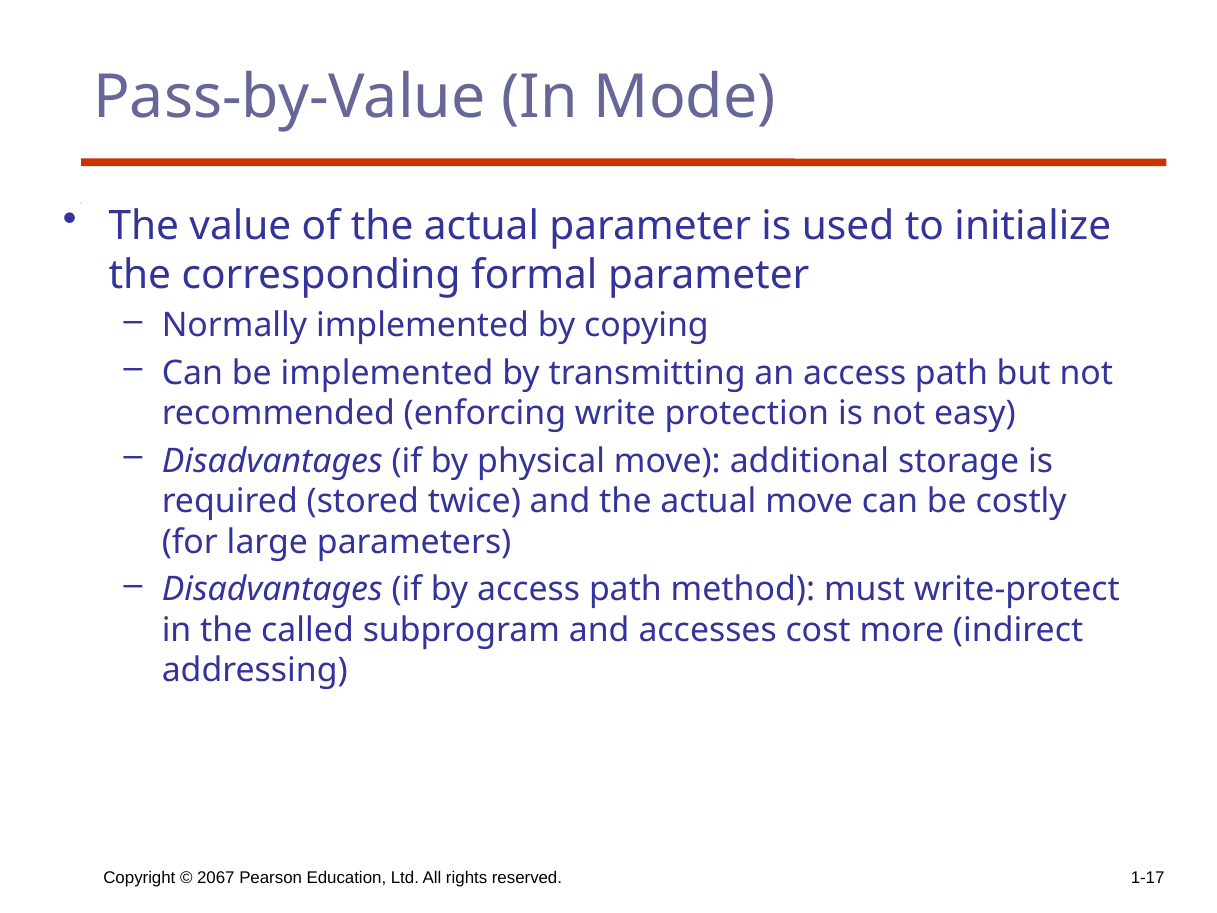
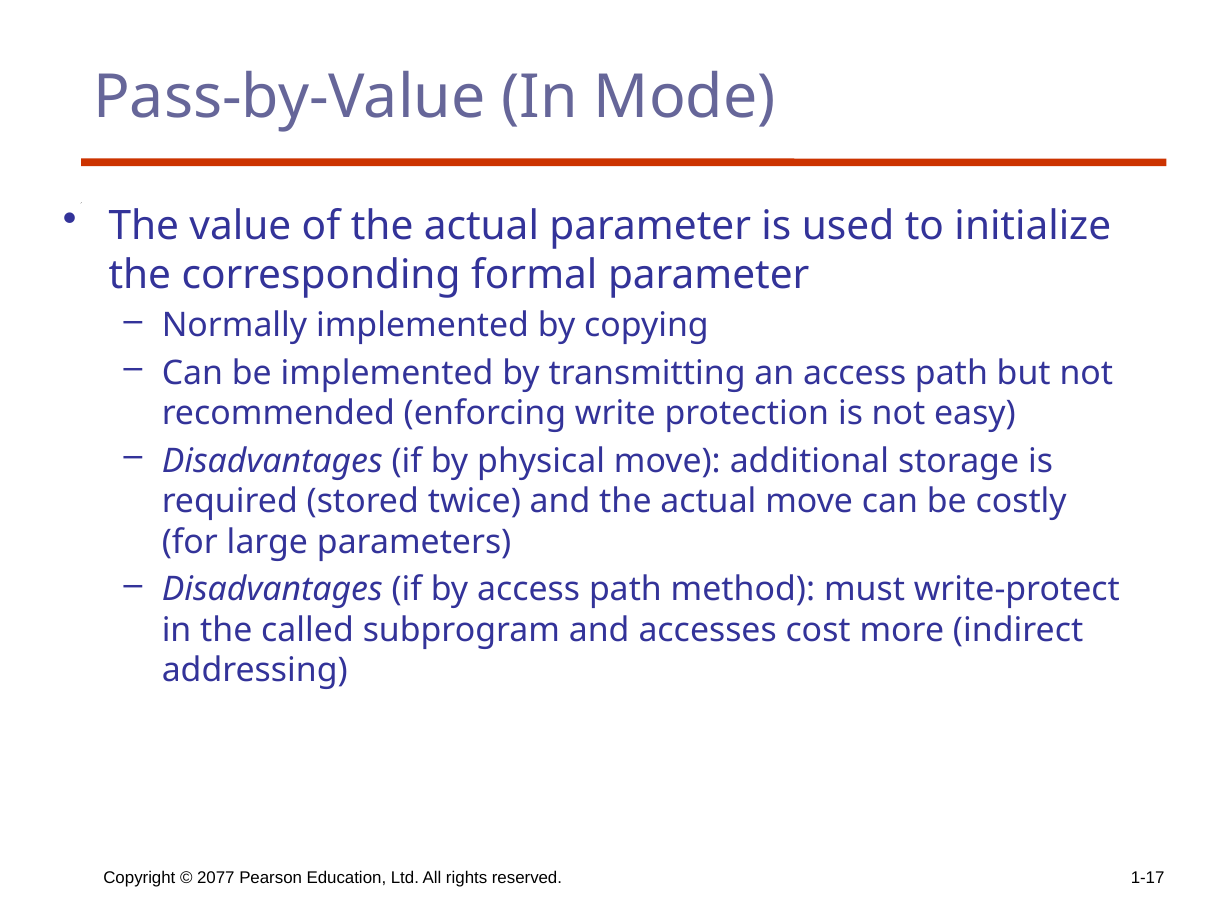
2067: 2067 -> 2077
